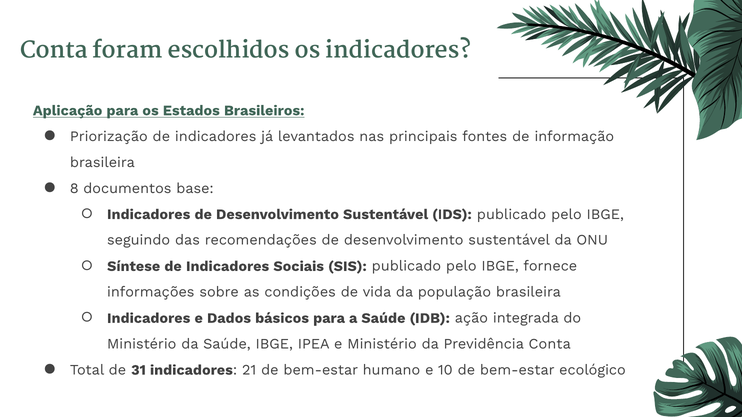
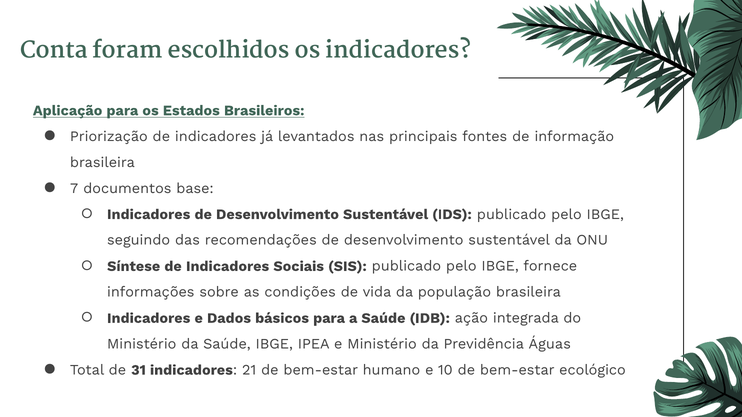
8: 8 -> 7
Previdência Conta: Conta -> Águas
